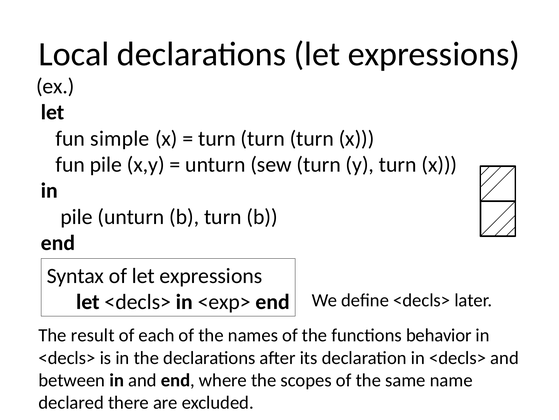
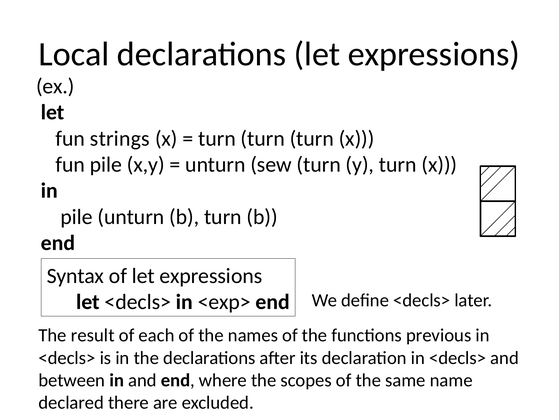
simple: simple -> strings
behavior: behavior -> previous
